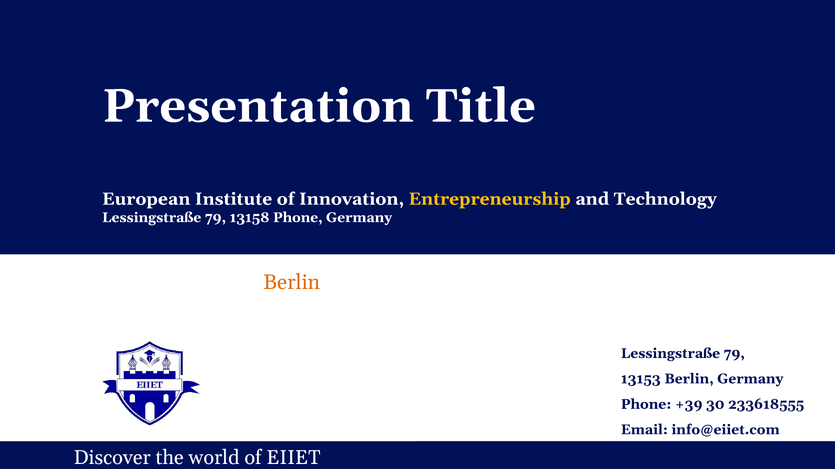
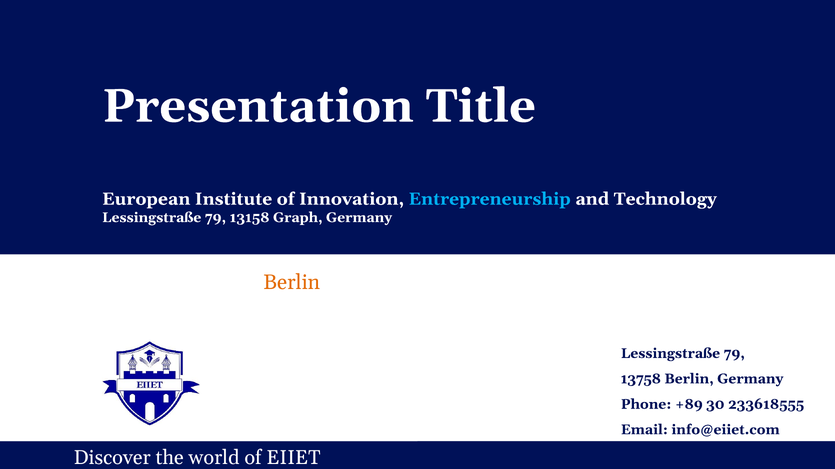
Entrepreneurship colour: yellow -> light blue
13158 Phone: Phone -> Graph
13153: 13153 -> 13758
+39: +39 -> +89
